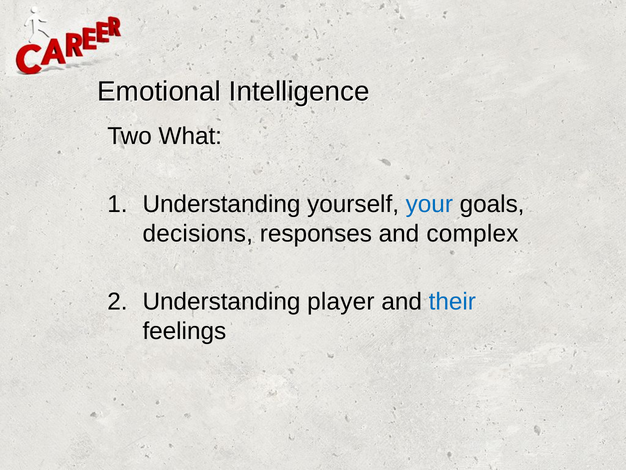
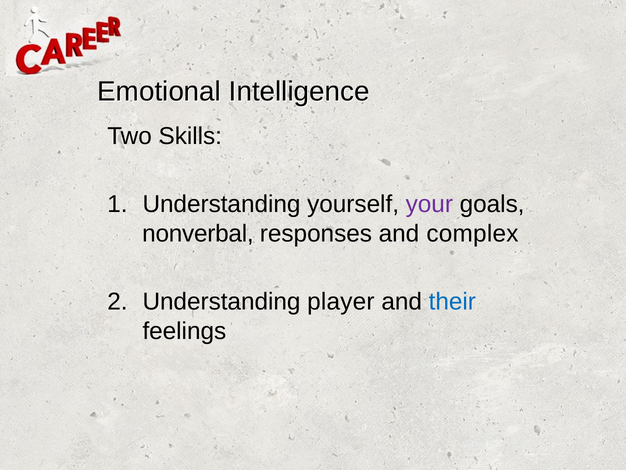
What: What -> Skills
your colour: blue -> purple
decisions: decisions -> nonverbal
